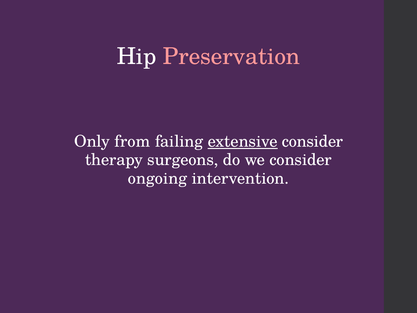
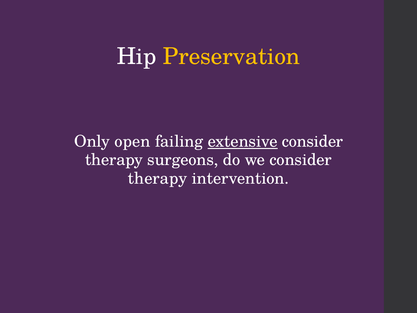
Preservation colour: pink -> yellow
from: from -> open
ongoing at (158, 178): ongoing -> therapy
